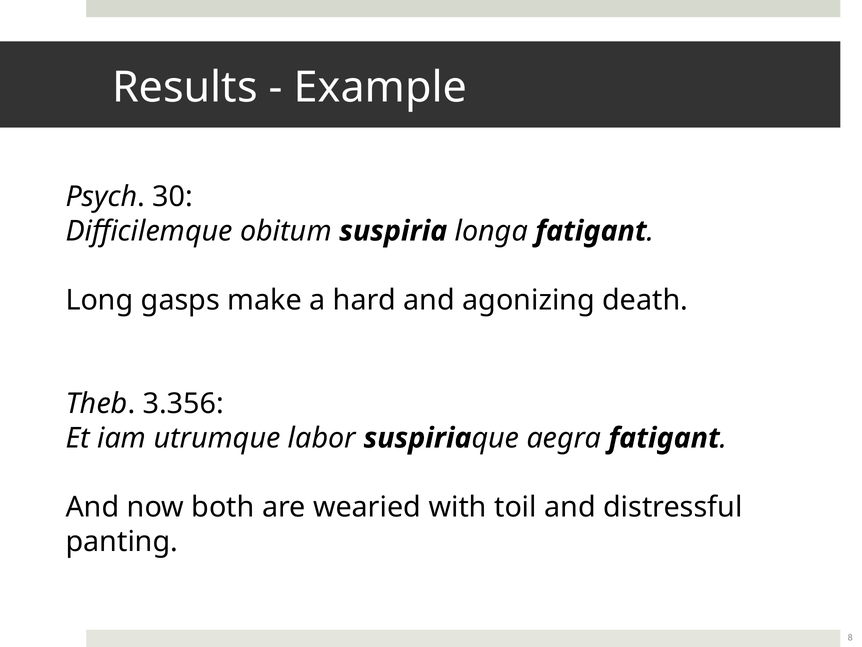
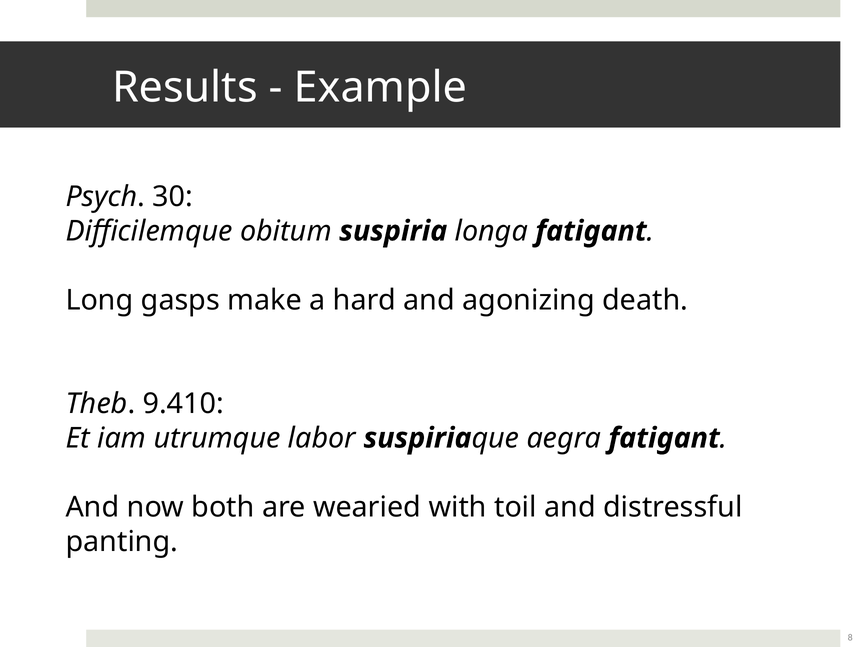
3.356: 3.356 -> 9.410
